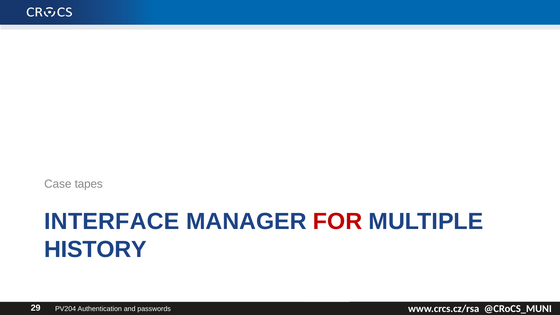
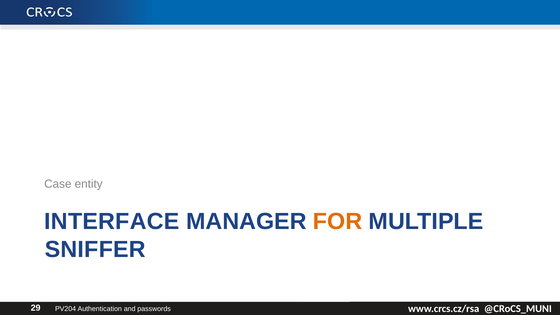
tapes: tapes -> entity
FOR colour: red -> orange
HISTORY: HISTORY -> SNIFFER
